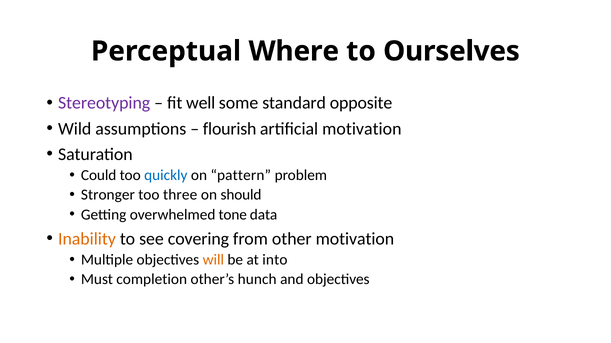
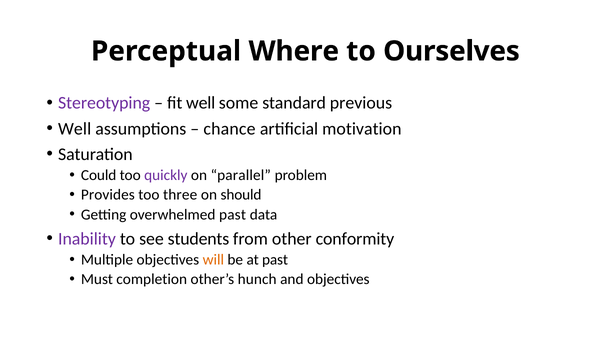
opposite: opposite -> previous
Wild at (75, 129): Wild -> Well
flourish: flourish -> chance
quickly colour: blue -> purple
pattern: pattern -> parallel
Stronger: Stronger -> Provides
overwhelmed tone: tone -> past
Inability colour: orange -> purple
covering: covering -> students
other motivation: motivation -> conformity
at into: into -> past
